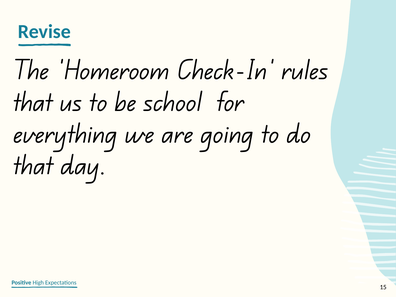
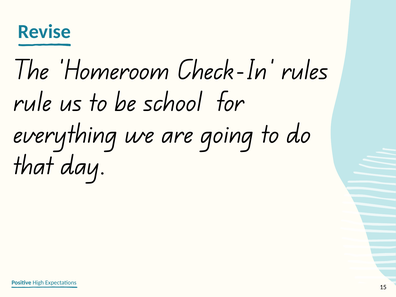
that at (34, 102): that -> rule
